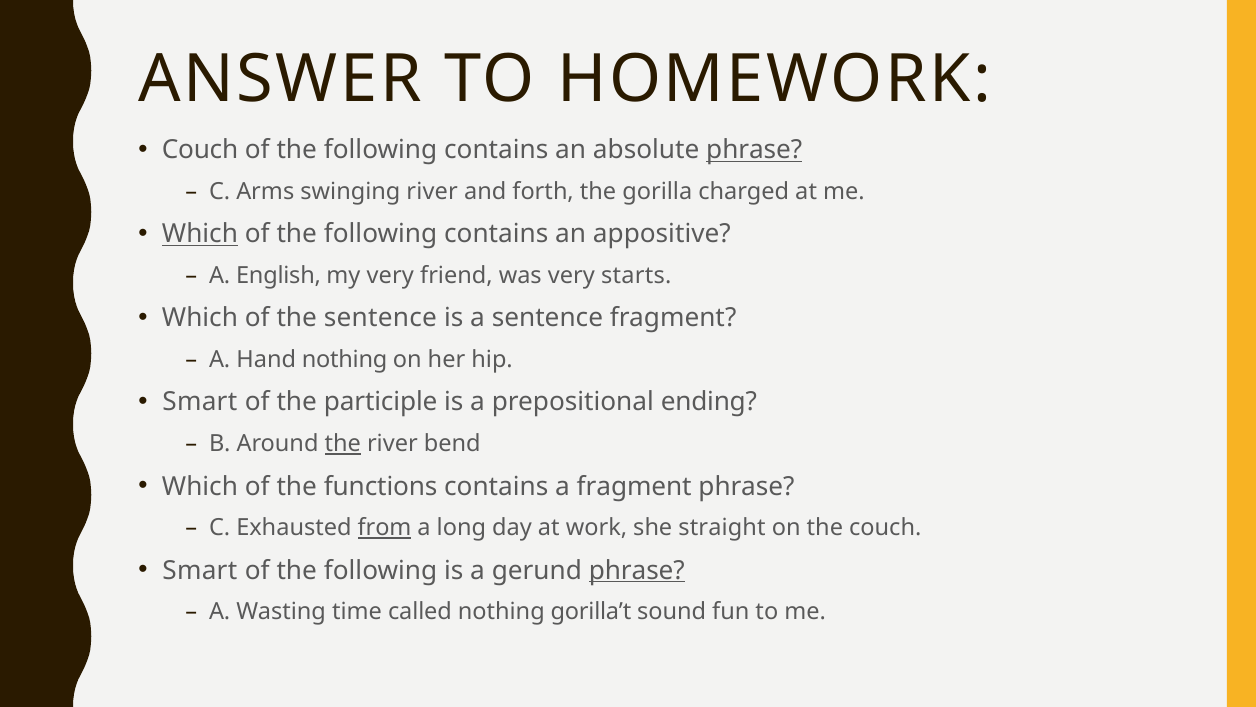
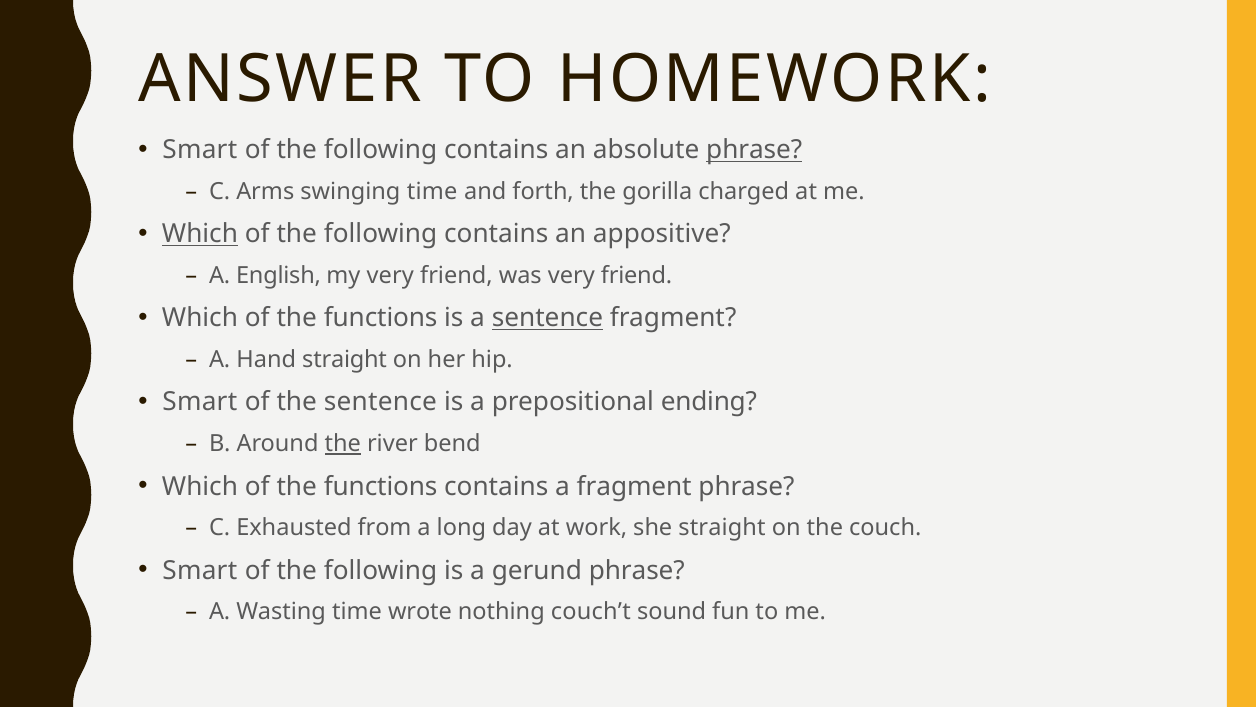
Couch at (200, 150): Couch -> Smart
swinging river: river -> time
was very starts: starts -> friend
sentence at (380, 318): sentence -> functions
sentence at (547, 318) underline: none -> present
Hand nothing: nothing -> straight
the participle: participle -> sentence
from underline: present -> none
phrase at (637, 570) underline: present -> none
called: called -> wrote
gorilla’t: gorilla’t -> couch’t
